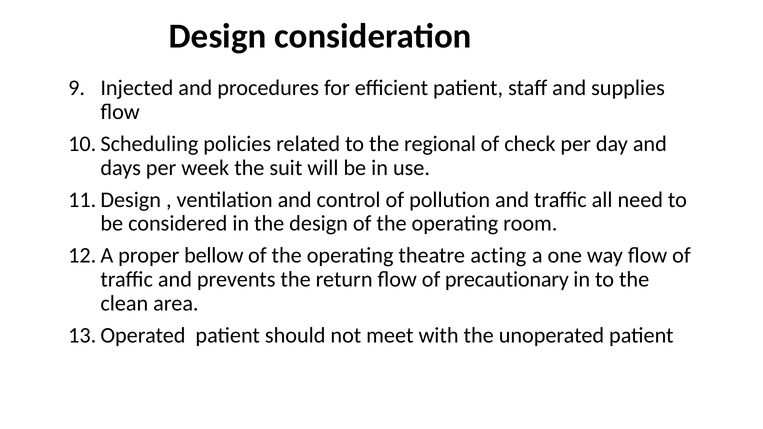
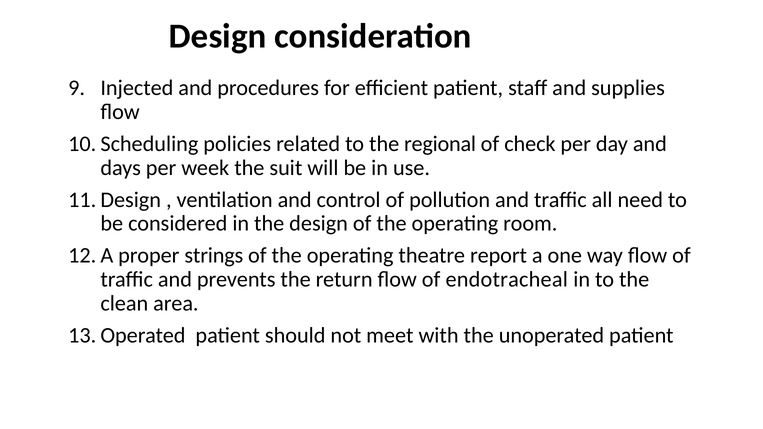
bellow: bellow -> strings
acting: acting -> report
precautionary: precautionary -> endotracheal
